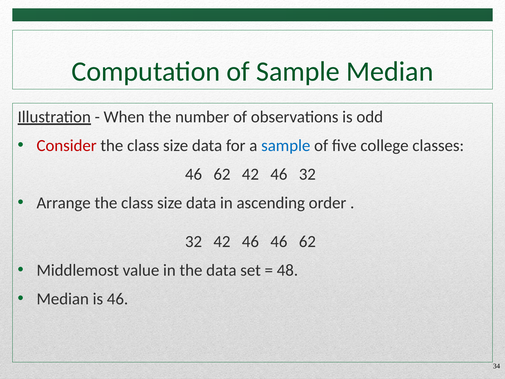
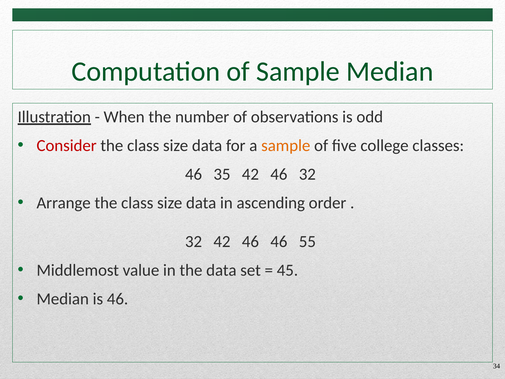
sample at (286, 145) colour: blue -> orange
62 at (222, 174): 62 -> 35
46 46 62: 62 -> 55
48: 48 -> 45
